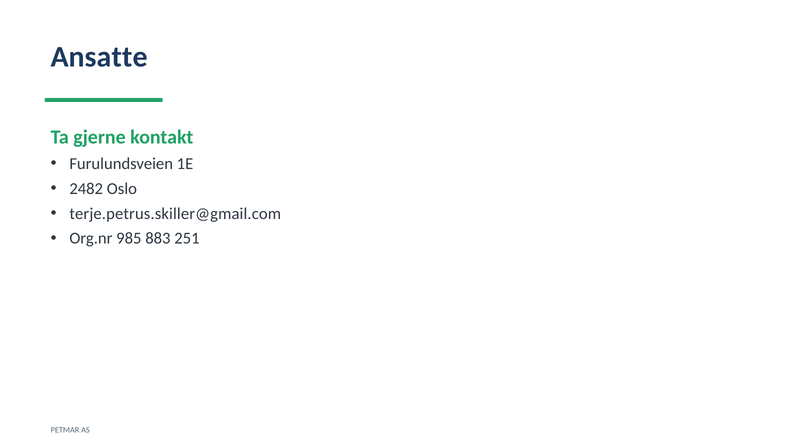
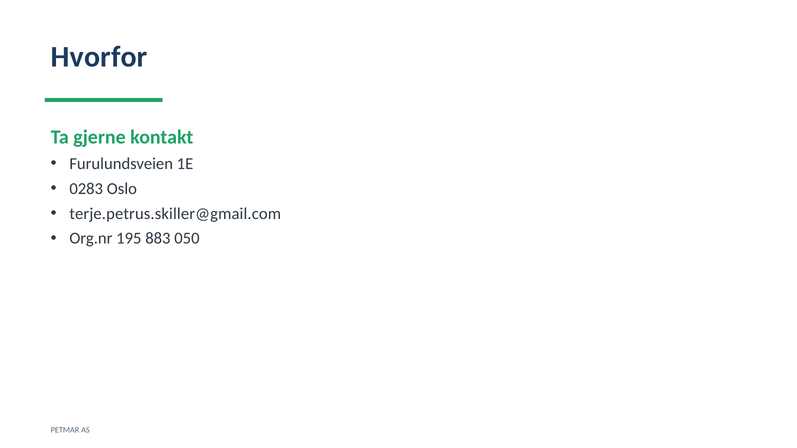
Ansatte: Ansatte -> Hvorfor
2482: 2482 -> 0283
985: 985 -> 195
251: 251 -> 050
